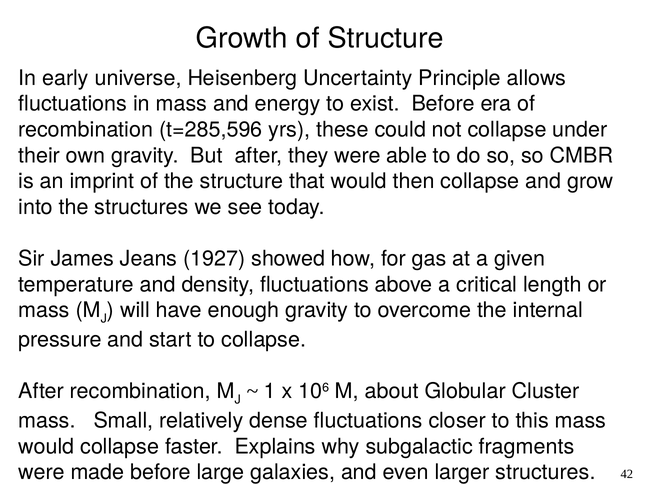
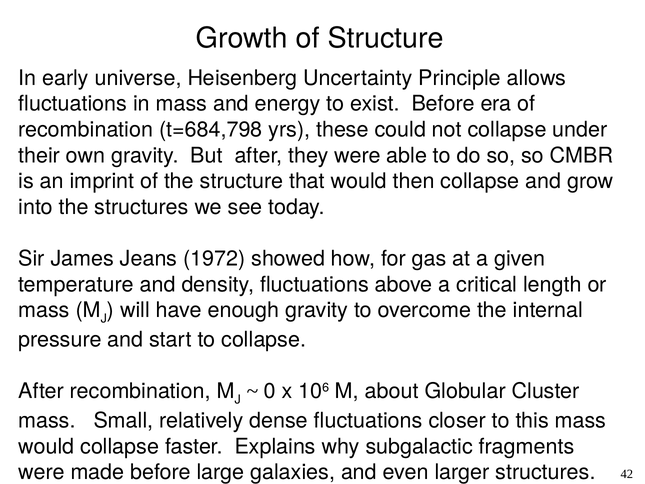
t=285,596: t=285,596 -> t=684,798
1927: 1927 -> 1972
1: 1 -> 0
